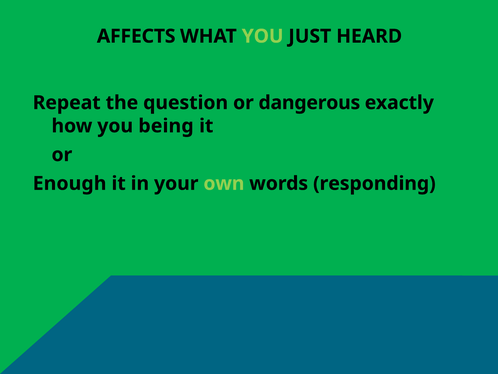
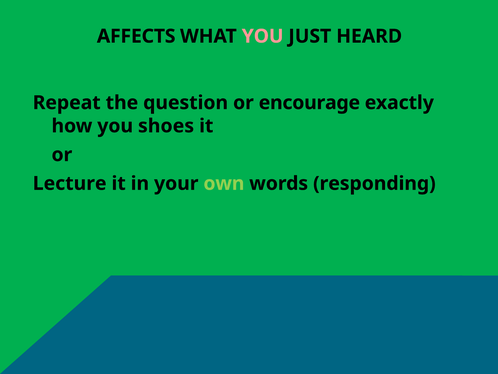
YOU at (263, 36) colour: light green -> pink
dangerous: dangerous -> encourage
being: being -> shoes
Enough: Enough -> Lecture
